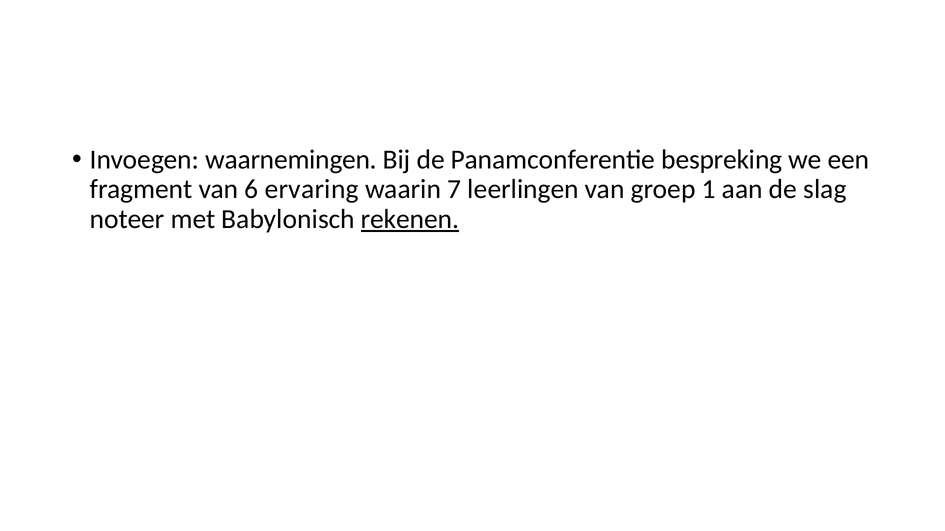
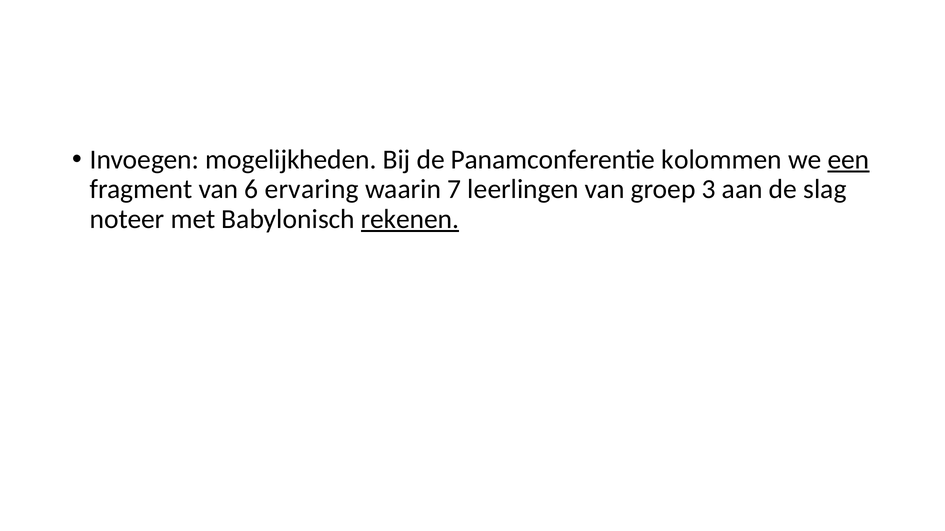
waarnemingen: waarnemingen -> mogelijkheden
bespreking: bespreking -> kolommen
een underline: none -> present
1: 1 -> 3
